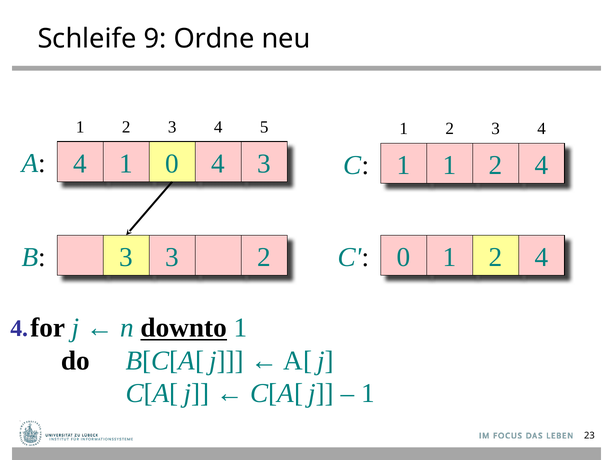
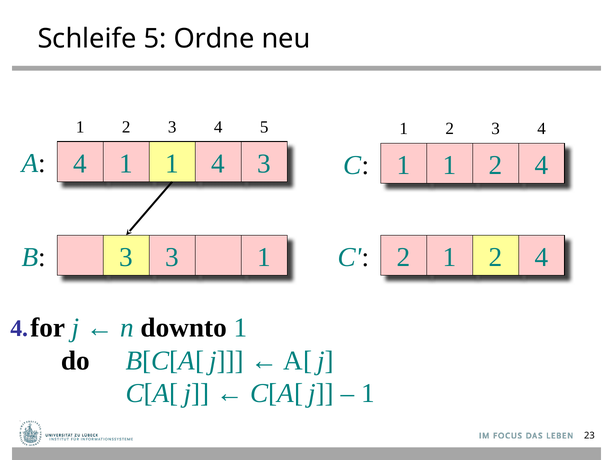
Schleife 9: 9 -> 5
4 1 0: 0 -> 1
3 2: 2 -> 1
C 0: 0 -> 2
downto underline: present -> none
